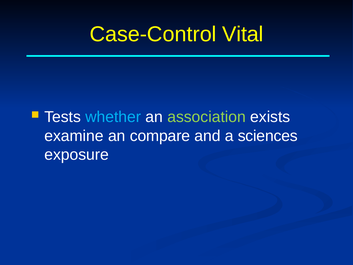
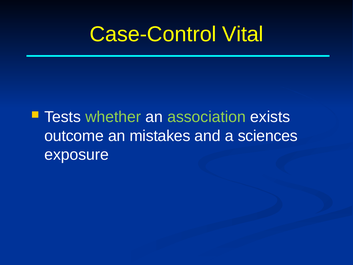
whether colour: light blue -> light green
examine: examine -> outcome
compare: compare -> mistakes
